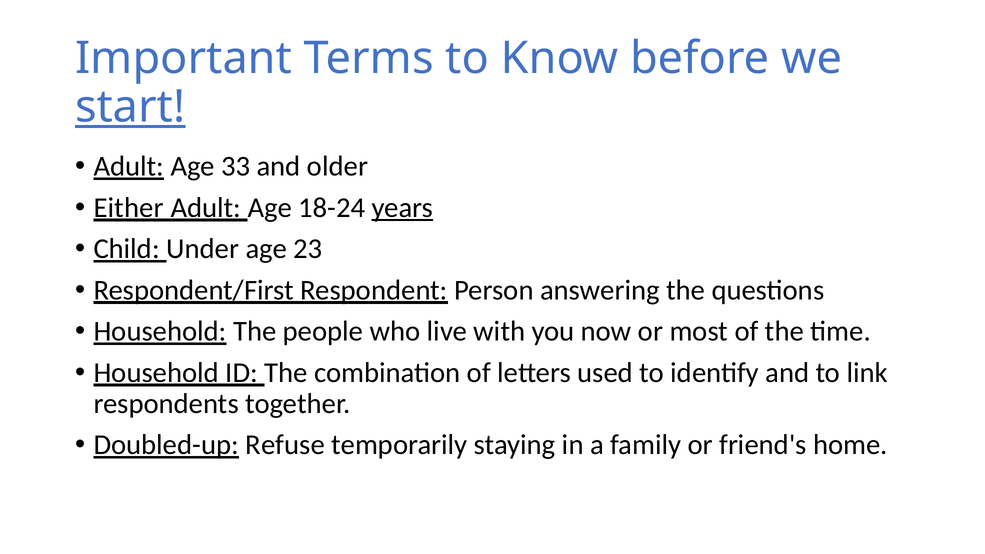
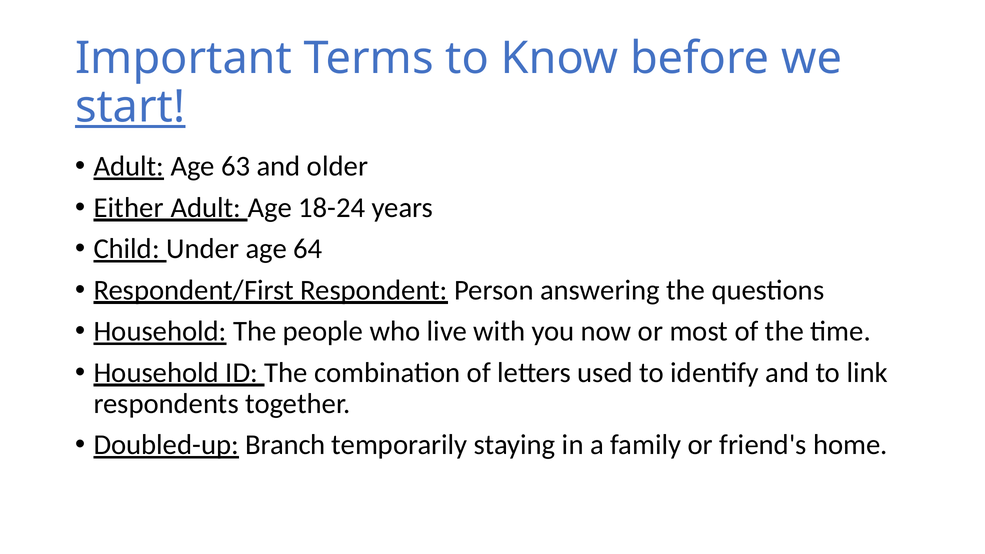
33: 33 -> 63
years underline: present -> none
23: 23 -> 64
Refuse: Refuse -> Branch
